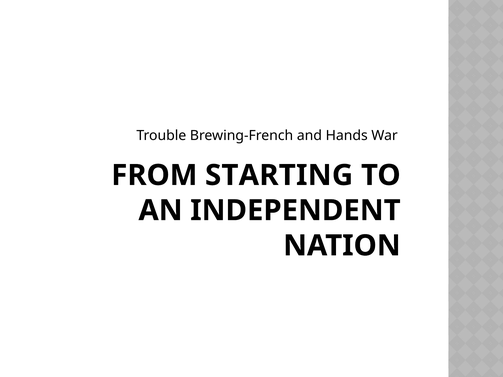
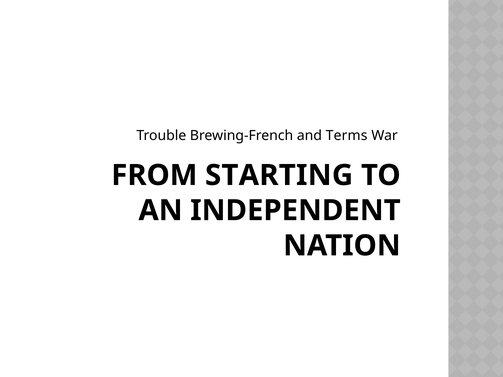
Hands: Hands -> Terms
